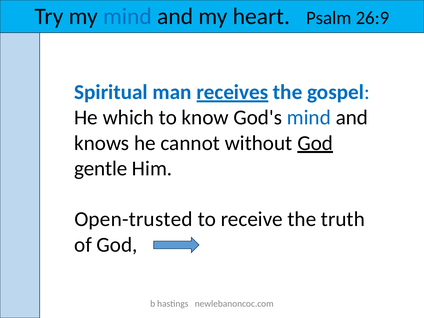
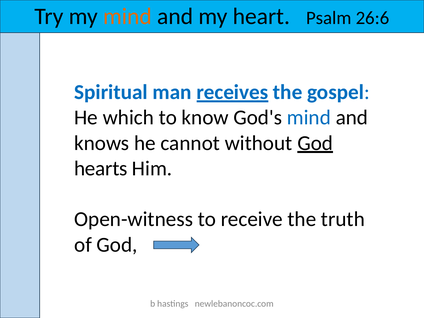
mind at (127, 16) colour: blue -> orange
26:9: 26:9 -> 26:6
gentle: gentle -> hearts
Open-trusted: Open-trusted -> Open-witness
